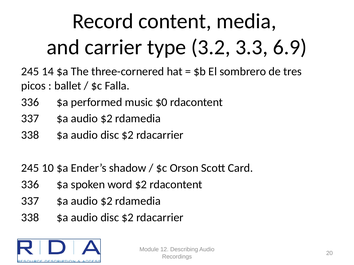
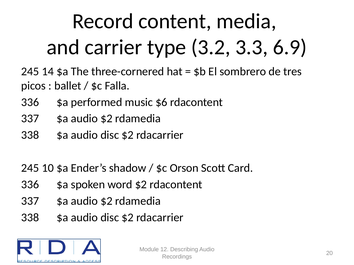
$0: $0 -> $6
